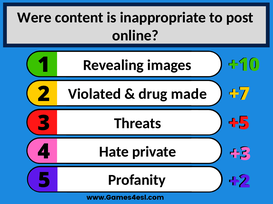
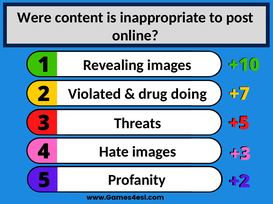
made: made -> doing
Hate private: private -> images
